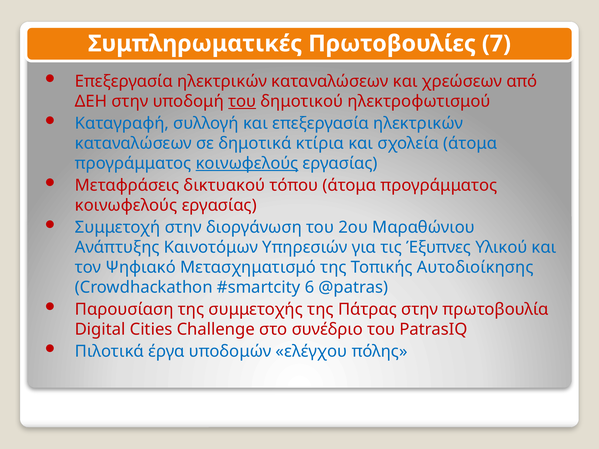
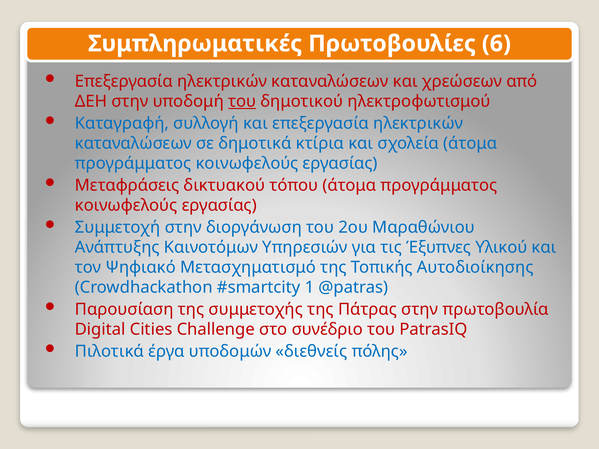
7: 7 -> 6
κοινωφελούς at (247, 163) underline: present -> none
6: 6 -> 1
ελέγχου: ελέγχου -> διεθνείς
